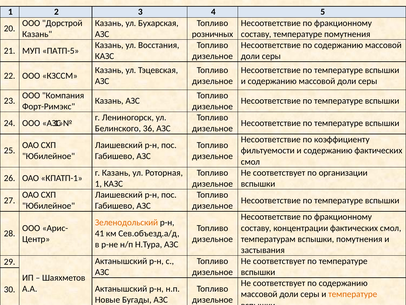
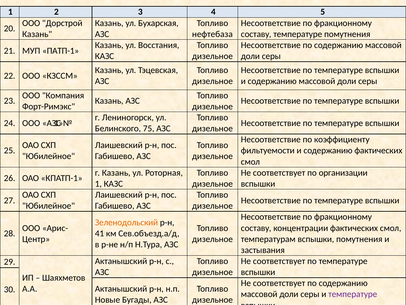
розничных: розничных -> нефтебаза
ПАТП-5: ПАТП-5 -> ПАТП-1
36: 36 -> 75
температуре at (353, 294) colour: orange -> purple
